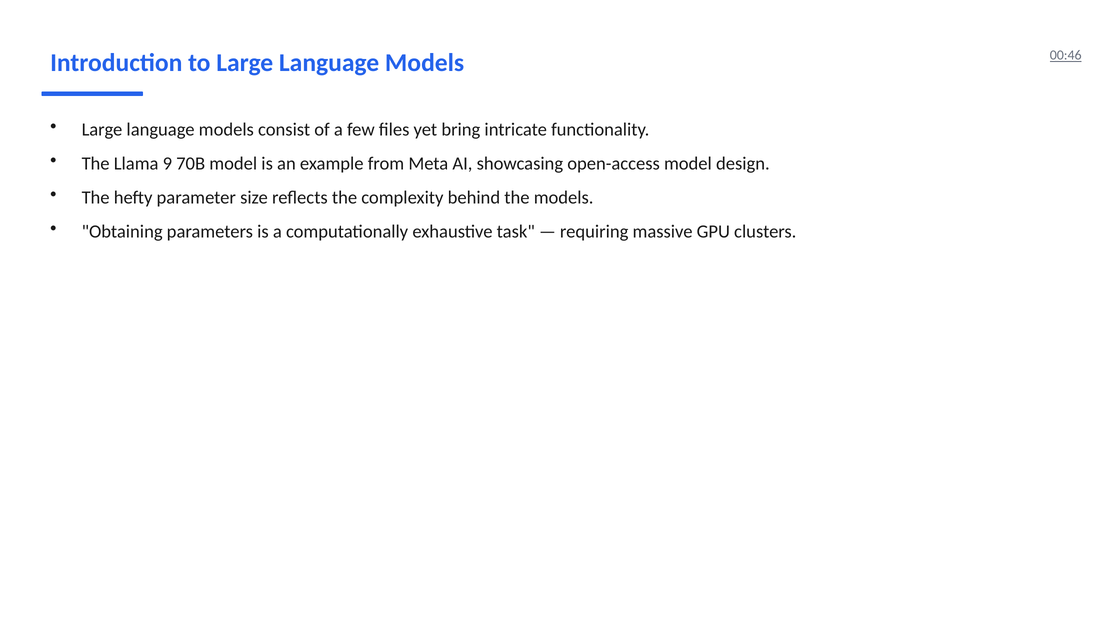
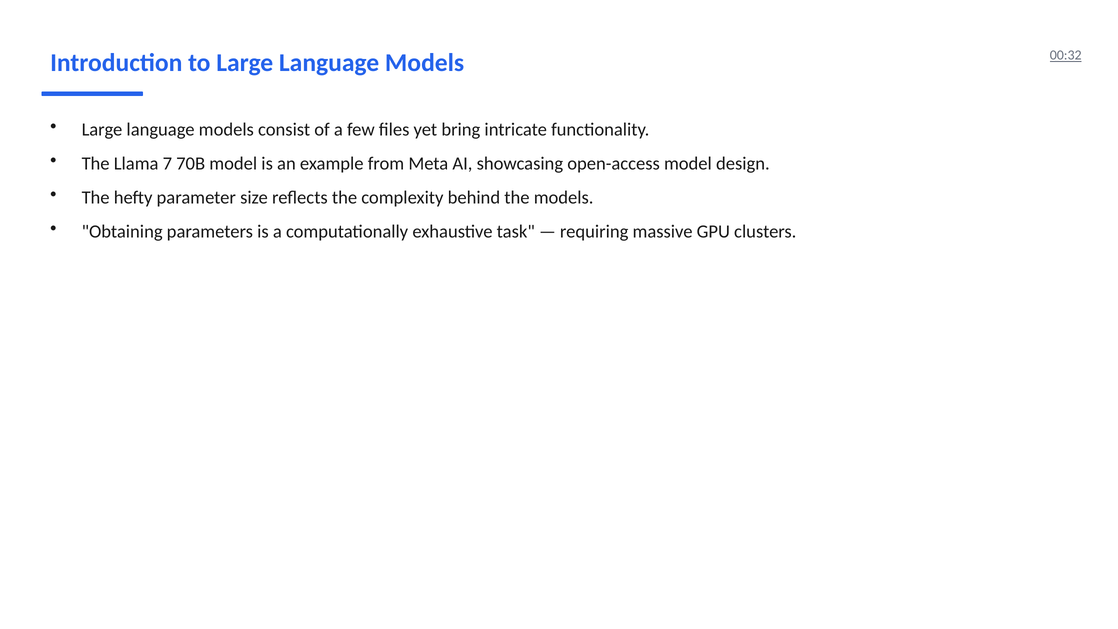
00:46: 00:46 -> 00:32
9: 9 -> 7
